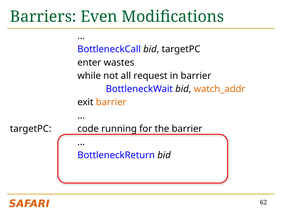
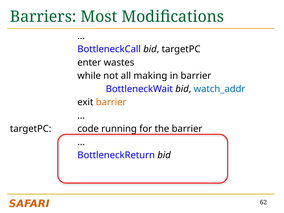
Even: Even -> Most
request: request -> making
watch_addr colour: orange -> blue
